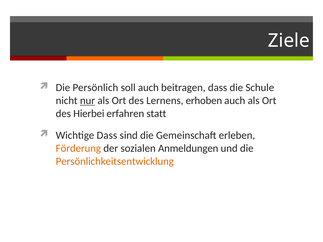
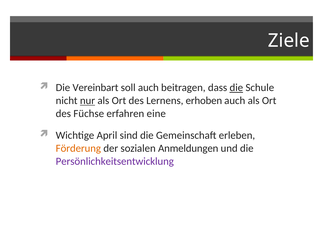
Persönlich: Persönlich -> Vereinbart
die at (236, 88) underline: none -> present
Hierbei: Hierbei -> Füchse
statt: statt -> eine
Wichtige Dass: Dass -> April
Persönlichkeitsentwicklung colour: orange -> purple
